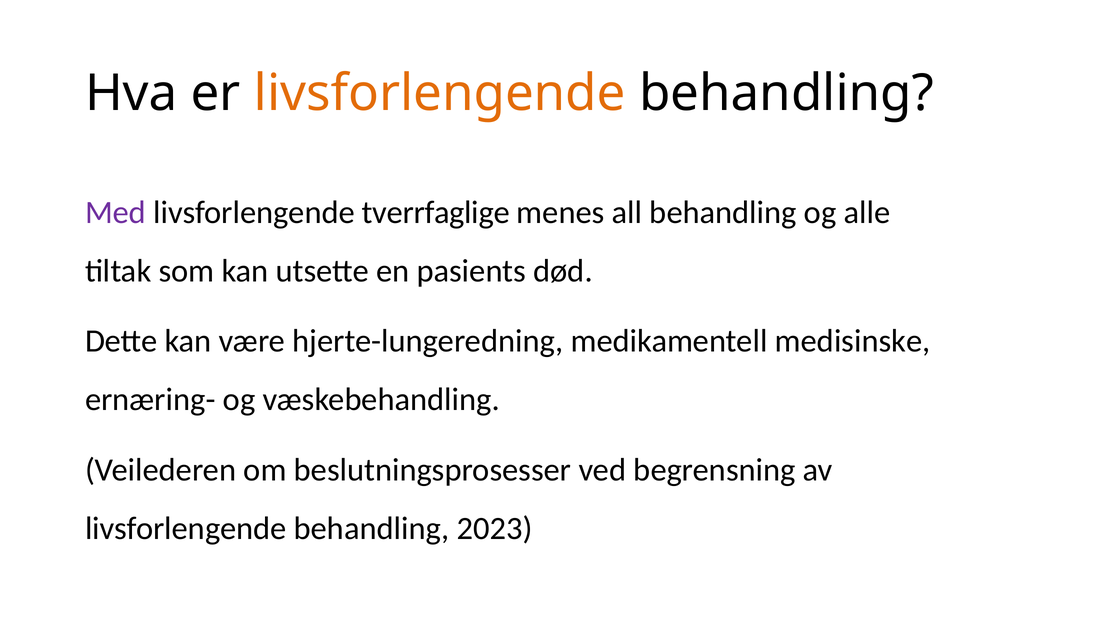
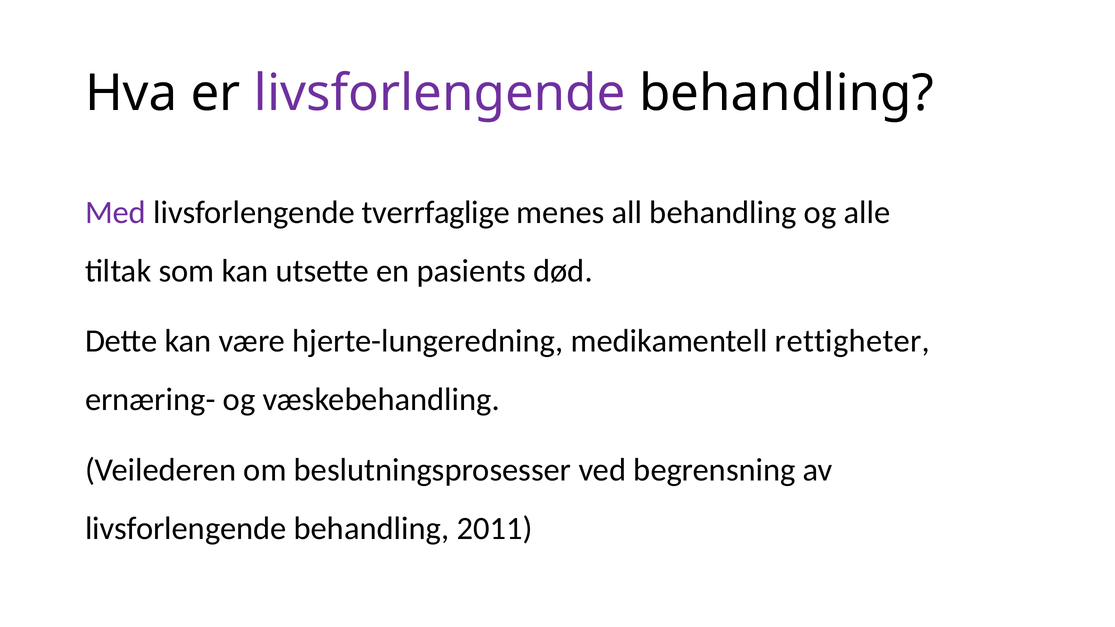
livsforlengende at (440, 94) colour: orange -> purple
medisinske: medisinske -> rettigheter
2023: 2023 -> 2011
